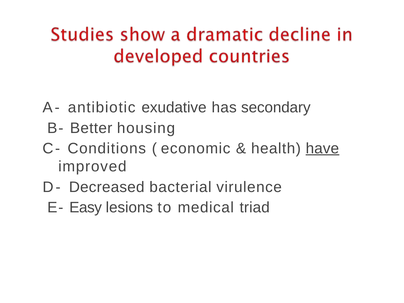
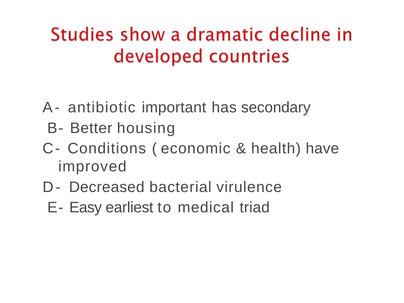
exudative: exudative -> important
have underline: present -> none
lesions: lesions -> earliest
